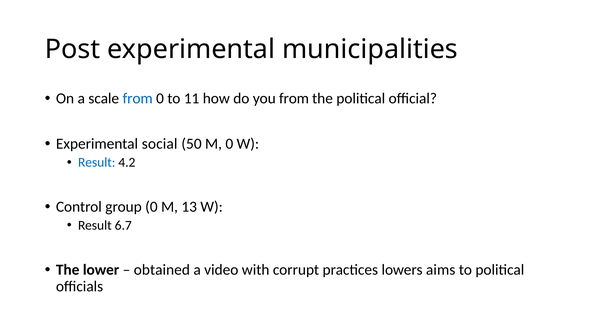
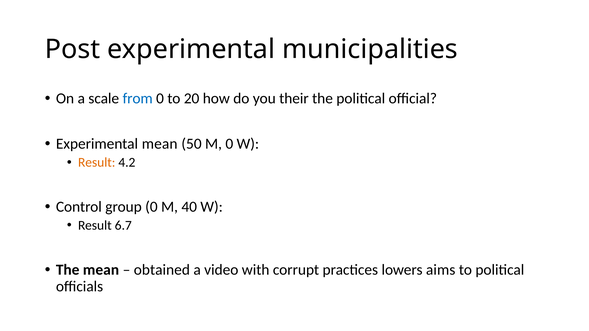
11: 11 -> 20
you from: from -> their
Experimental social: social -> mean
Result at (97, 163) colour: blue -> orange
13: 13 -> 40
The lower: lower -> mean
